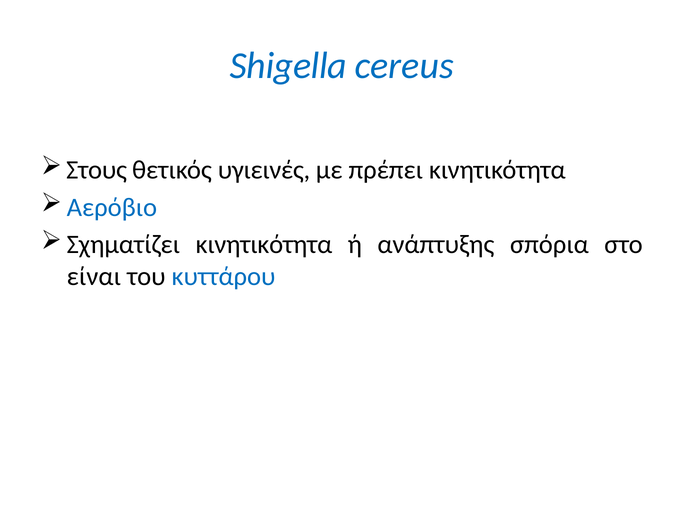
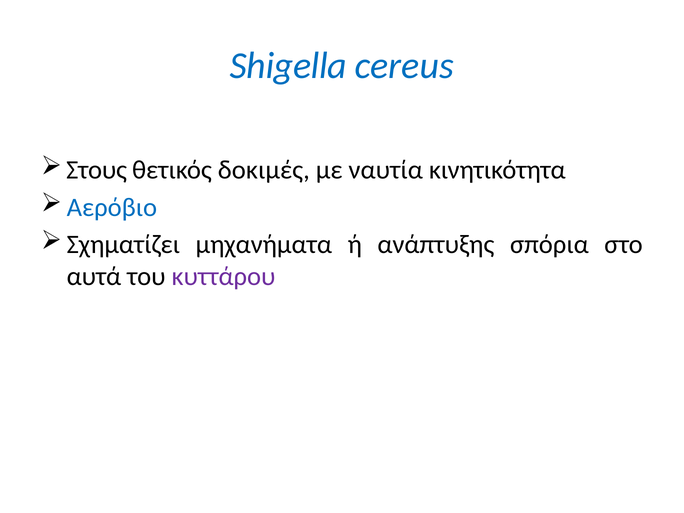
υγιεινές: υγιεινές -> δοκιμές
πρέπει: πρέπει -> ναυτία
Σχηματίζει κινητικότητα: κινητικότητα -> μηχανήματα
είναι: είναι -> αυτά
κυττάρου colour: blue -> purple
